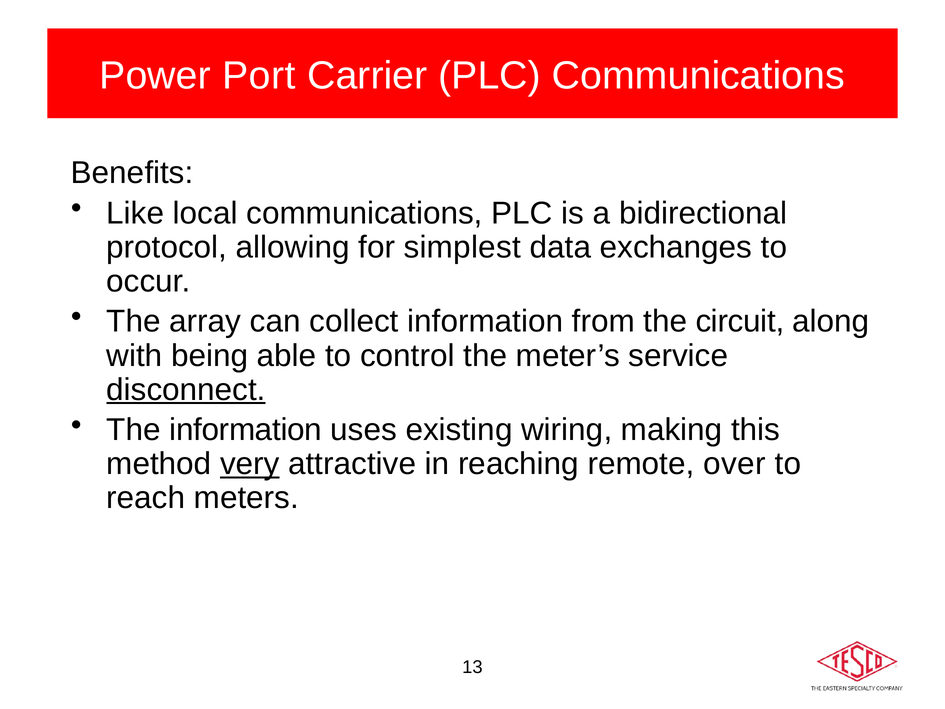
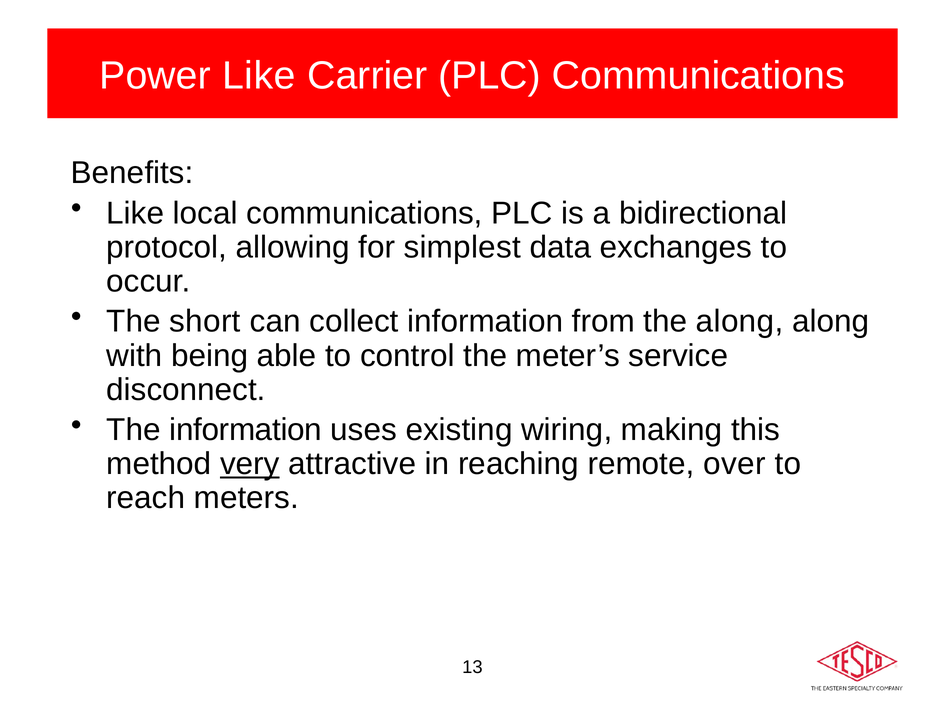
Power Port: Port -> Like
array: array -> short
the circuit: circuit -> along
disconnect underline: present -> none
